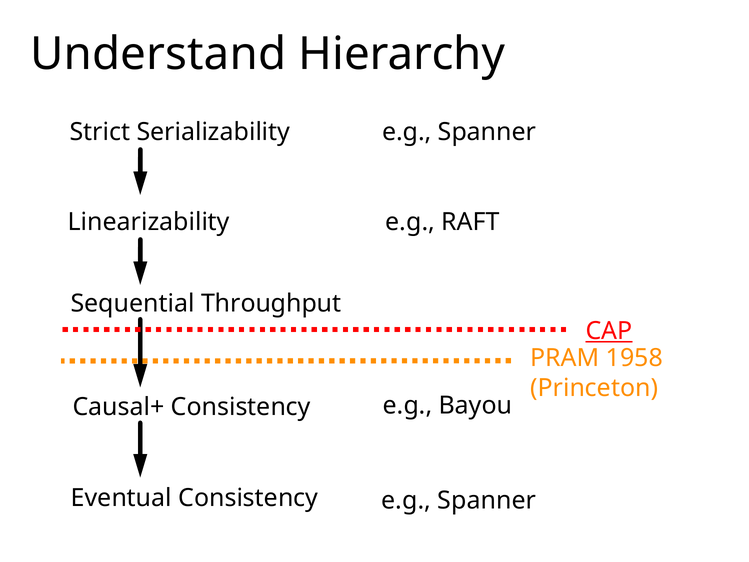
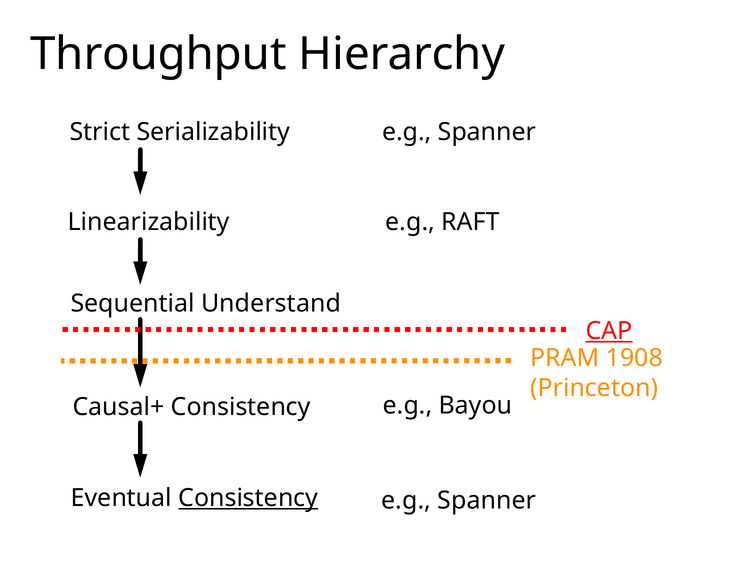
Understand: Understand -> Throughput
Throughput: Throughput -> Understand
1958: 1958 -> 1908
Consistency at (248, 498) underline: none -> present
